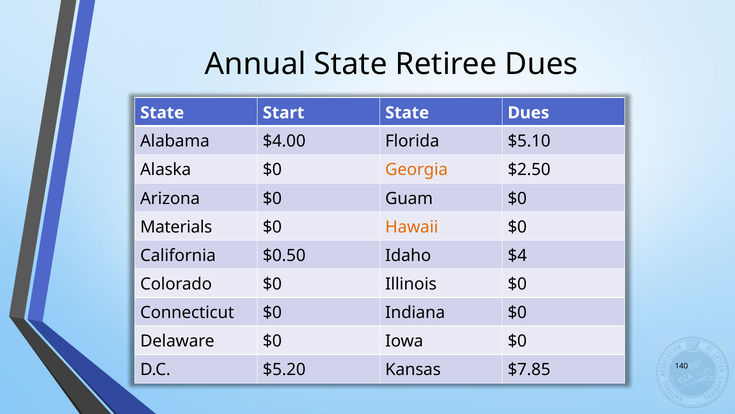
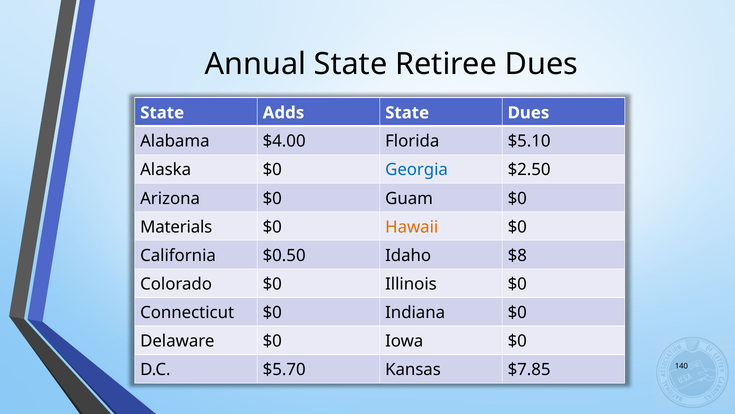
Start: Start -> Adds
Georgia colour: orange -> blue
$4: $4 -> $8
$5.20: $5.20 -> $5.70
